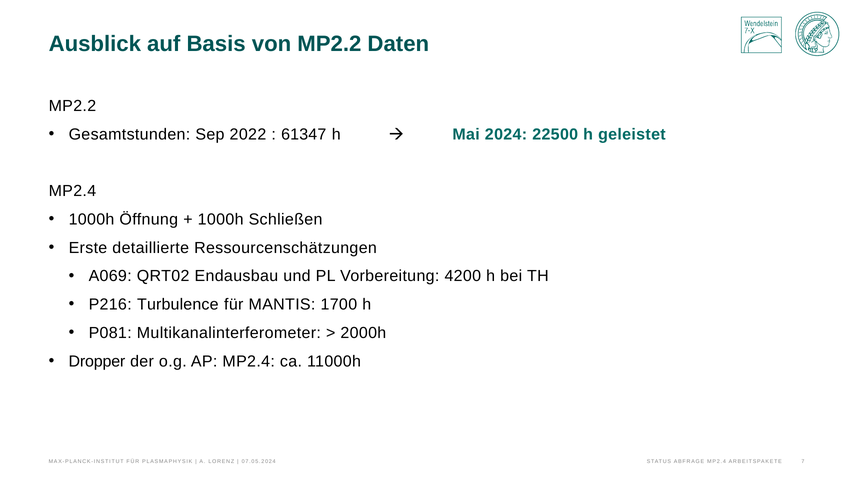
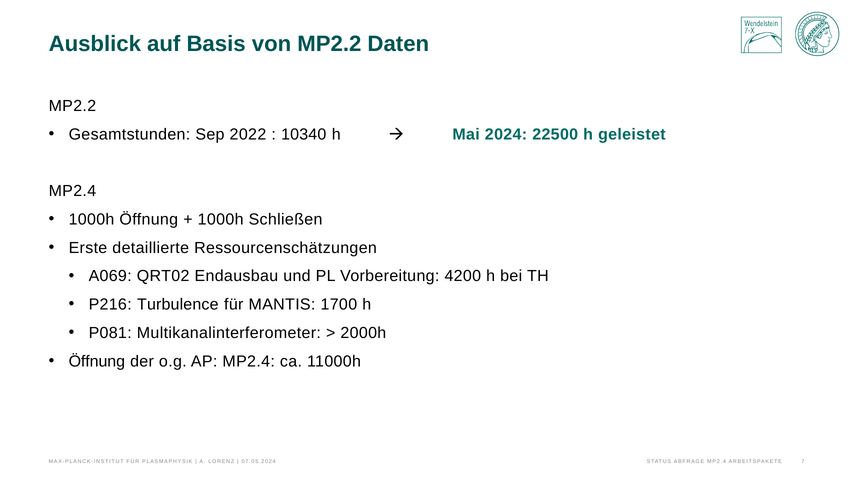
61347: 61347 -> 10340
Dropper at (97, 361): Dropper -> Öffnung
